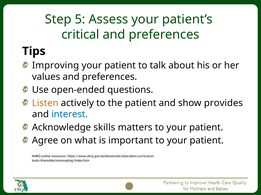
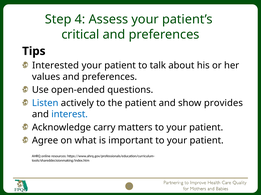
5: 5 -> 4
Improving: Improving -> Interested
Listen colour: orange -> blue
skills: skills -> carry
